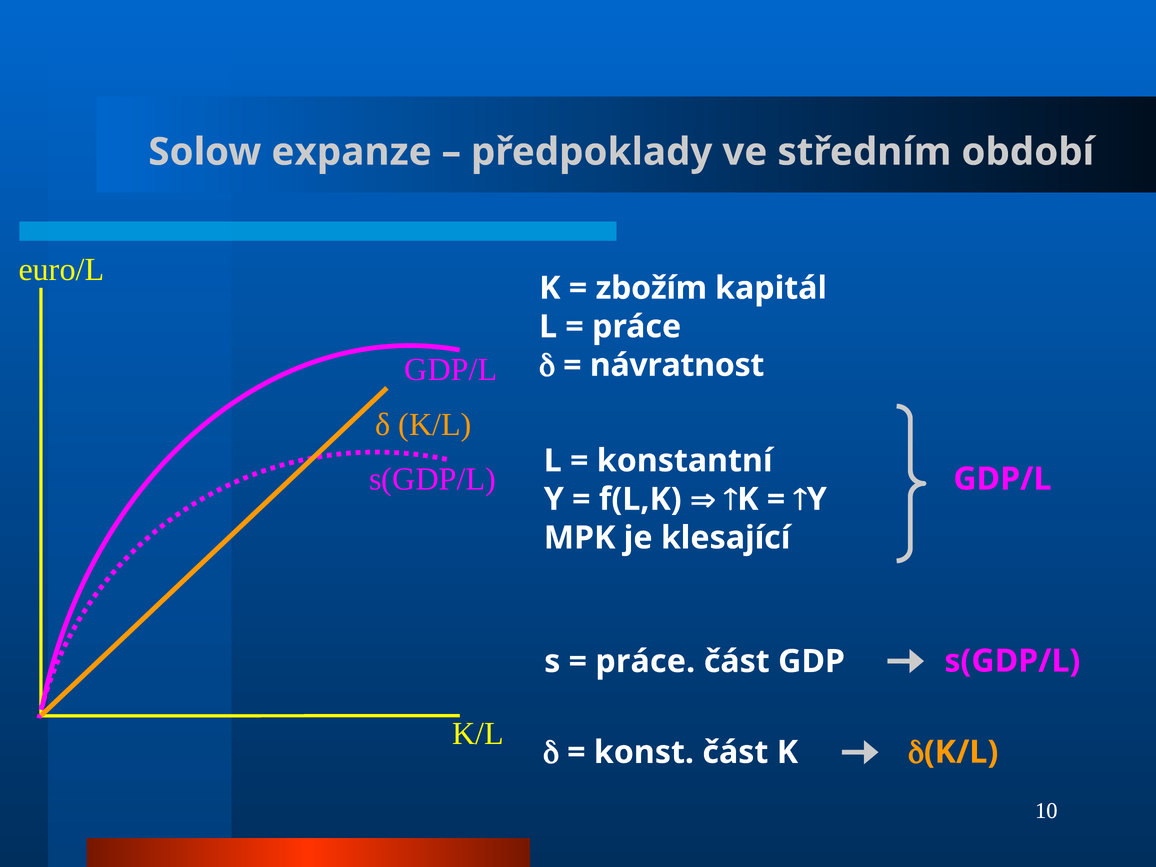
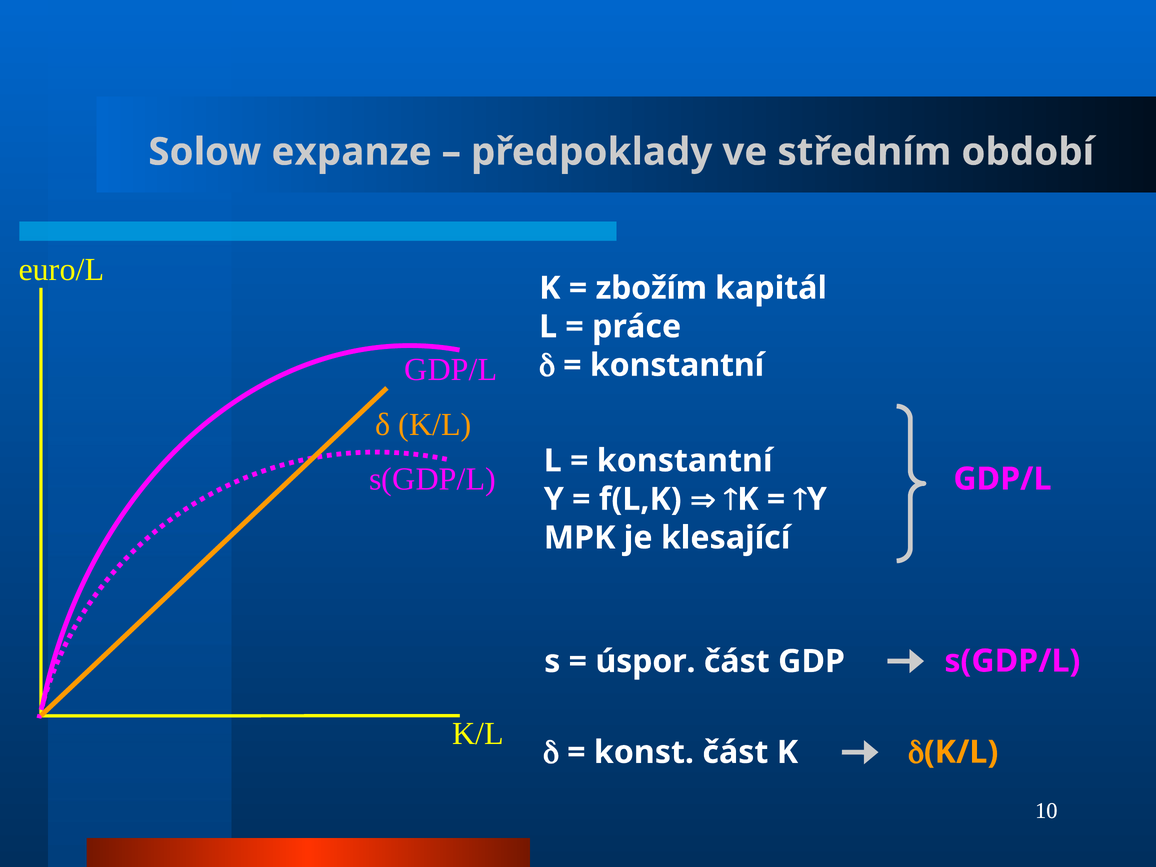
návratnost at (677, 365): návratnost -> konstantní
práce at (645, 661): práce -> úspor
